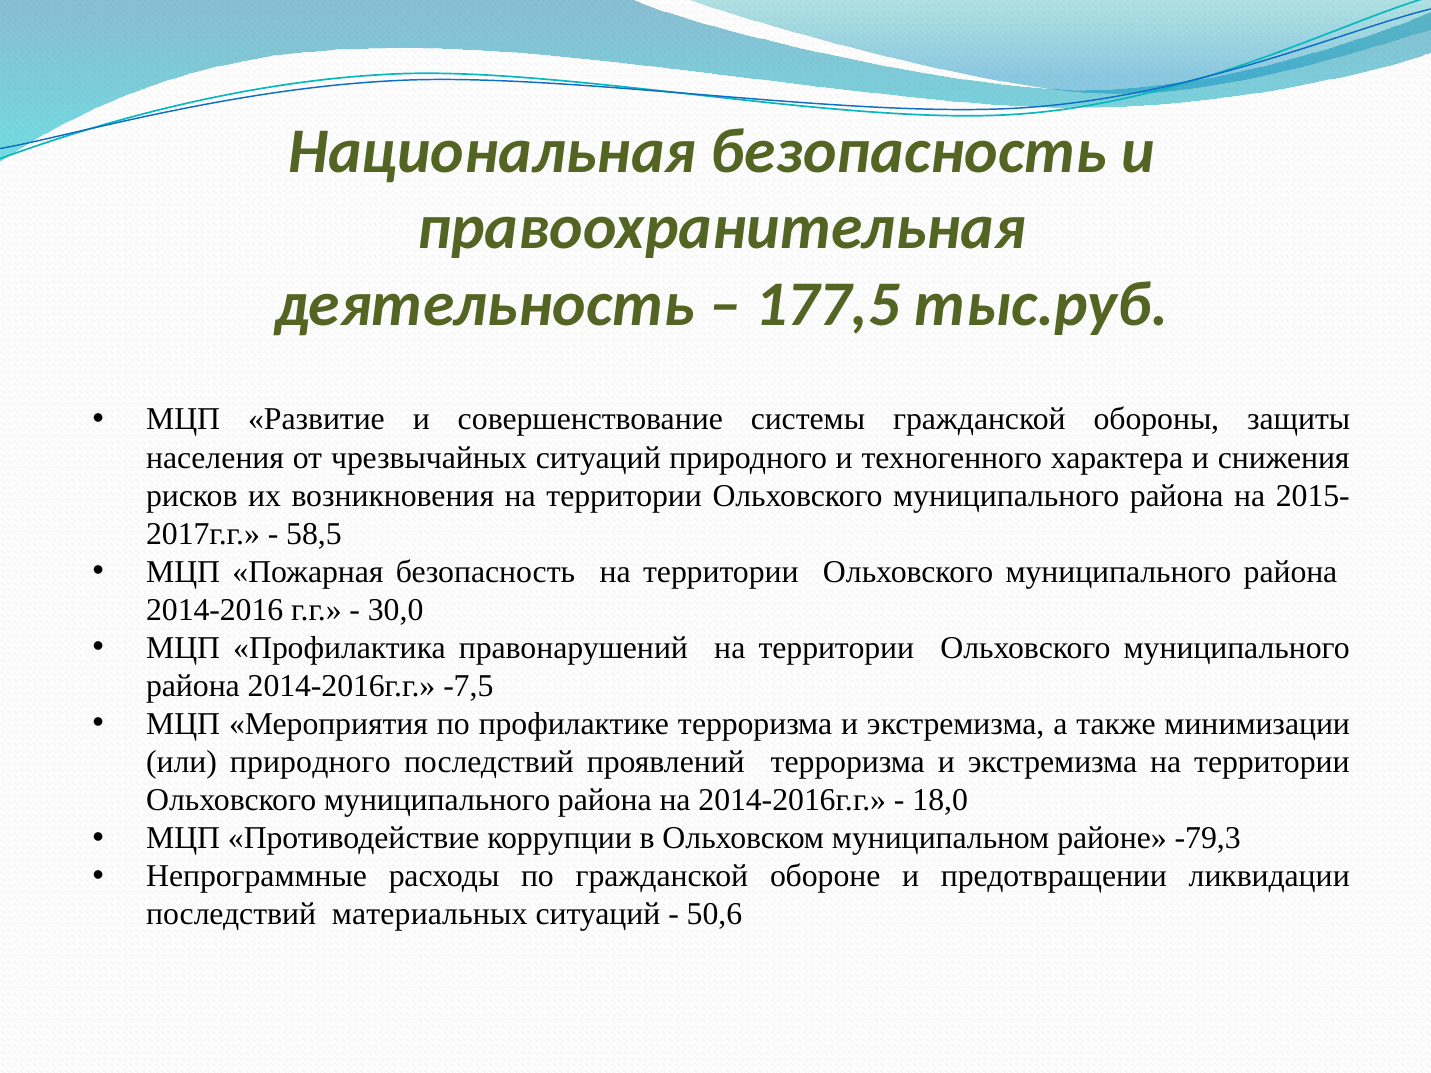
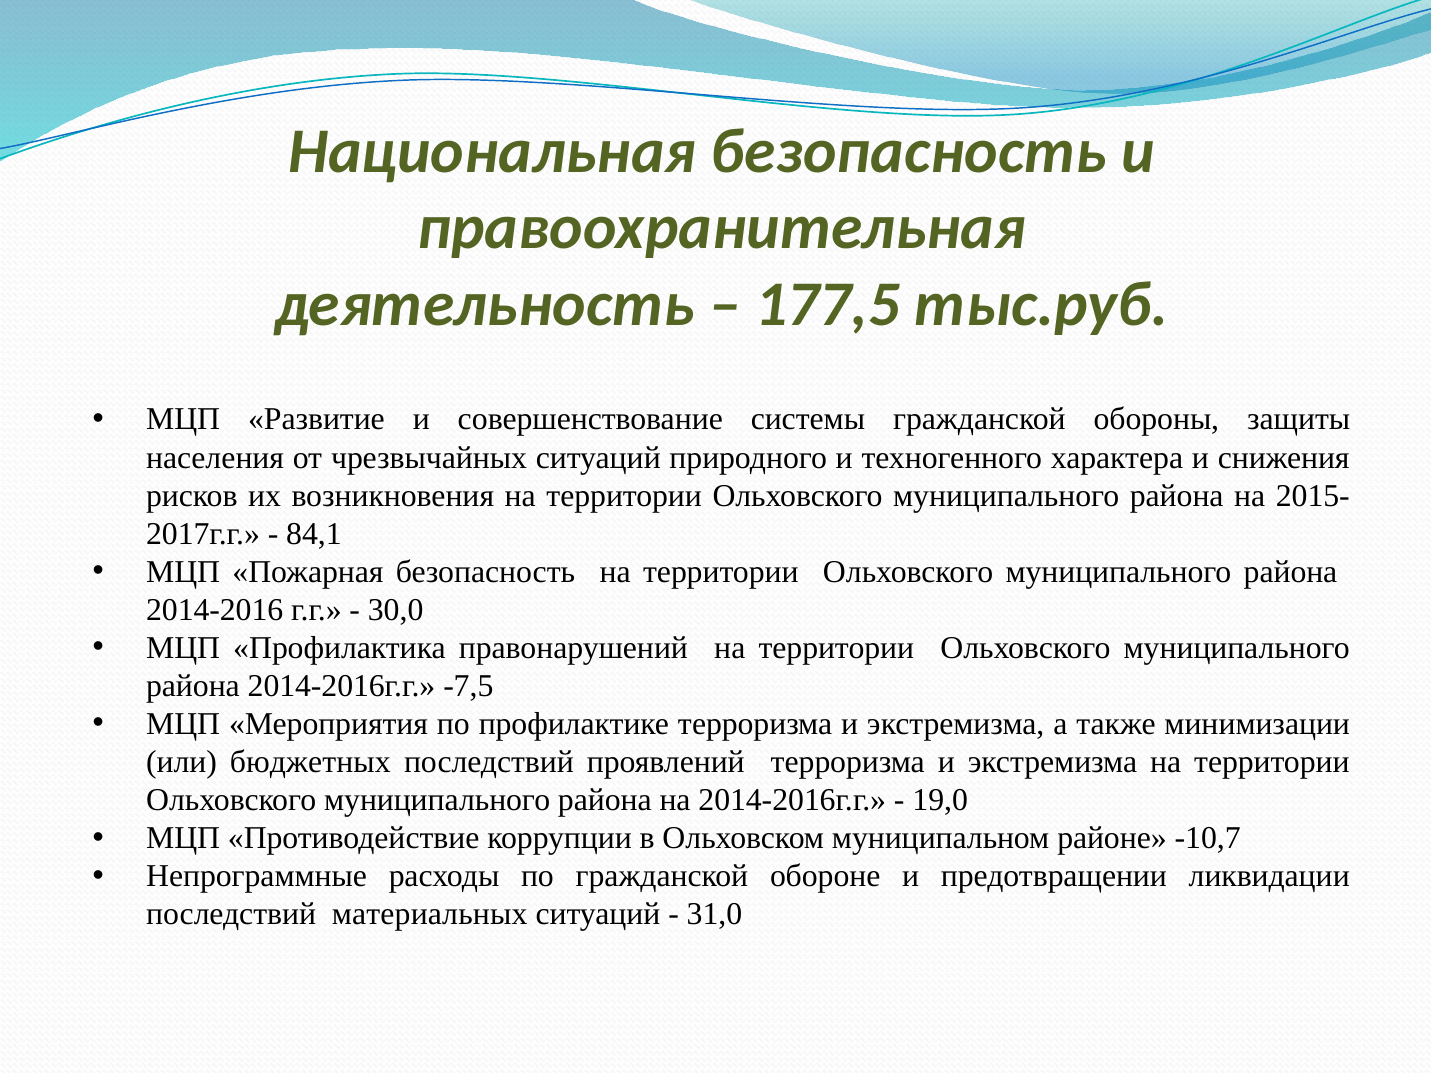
58,5: 58,5 -> 84,1
или природного: природного -> бюджетных
18,0: 18,0 -> 19,0
-79,3: -79,3 -> -10,7
50,6: 50,6 -> 31,0
